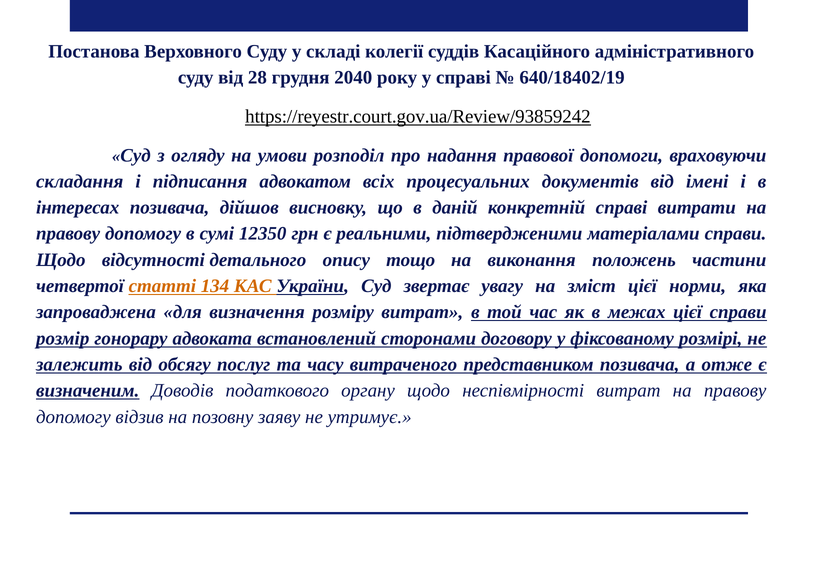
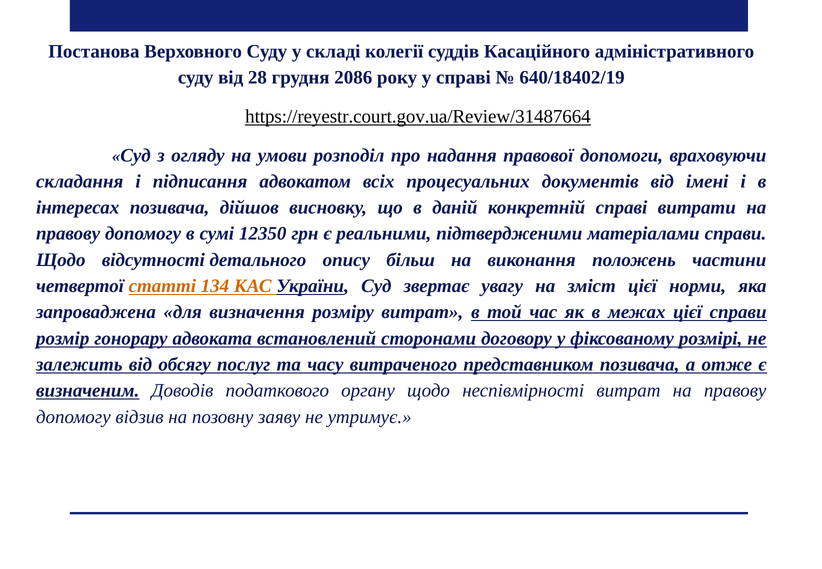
2040: 2040 -> 2086
https://reyestr.court.gov.ua/Review/93859242: https://reyestr.court.gov.ua/Review/93859242 -> https://reyestr.court.gov.ua/Review/31487664
тощо: тощо -> більш
